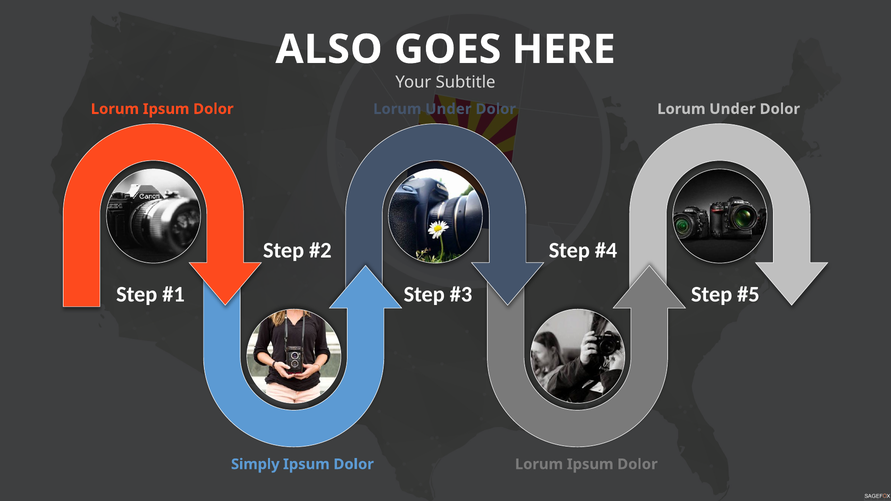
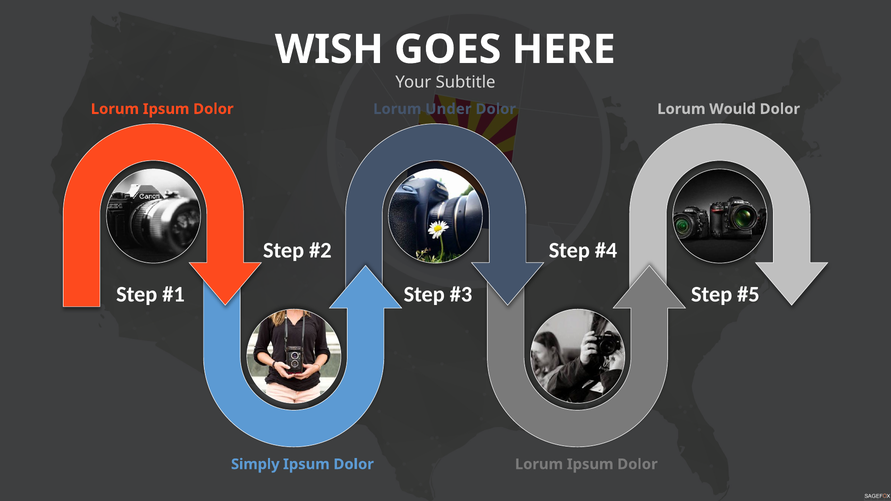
ALSO: ALSO -> WISH
Under at (732, 109): Under -> Would
